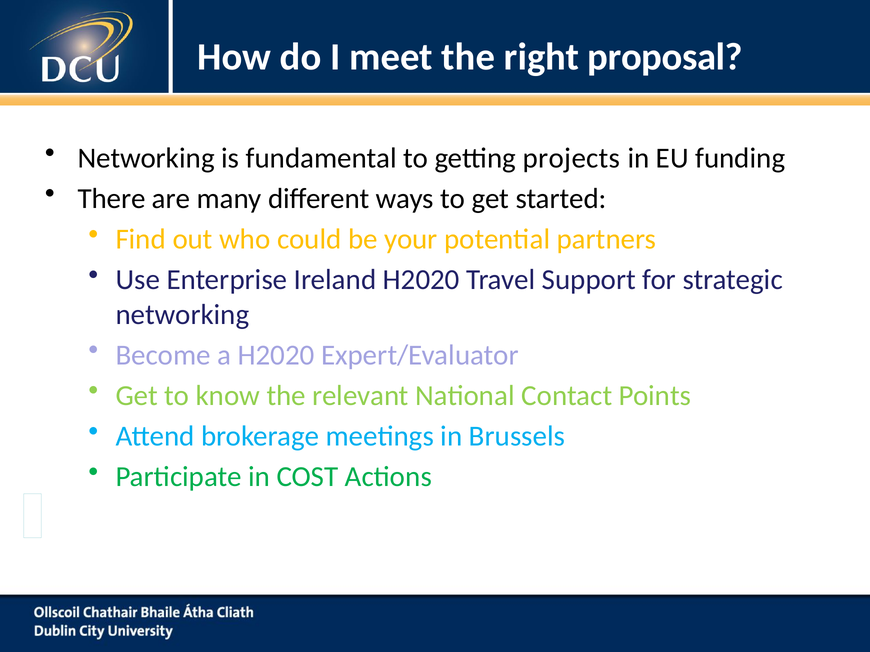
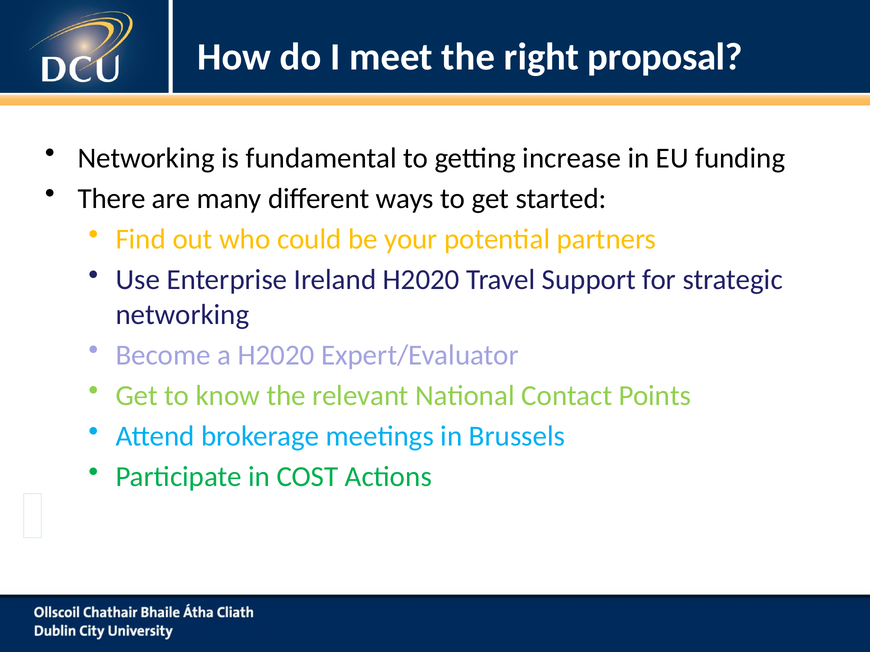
projects: projects -> increase
